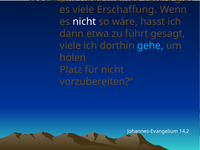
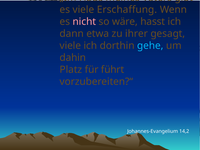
nicht at (84, 22) colour: white -> pink
führt: führt -> ihrer
holen: holen -> dahin
für nicht: nicht -> führt
